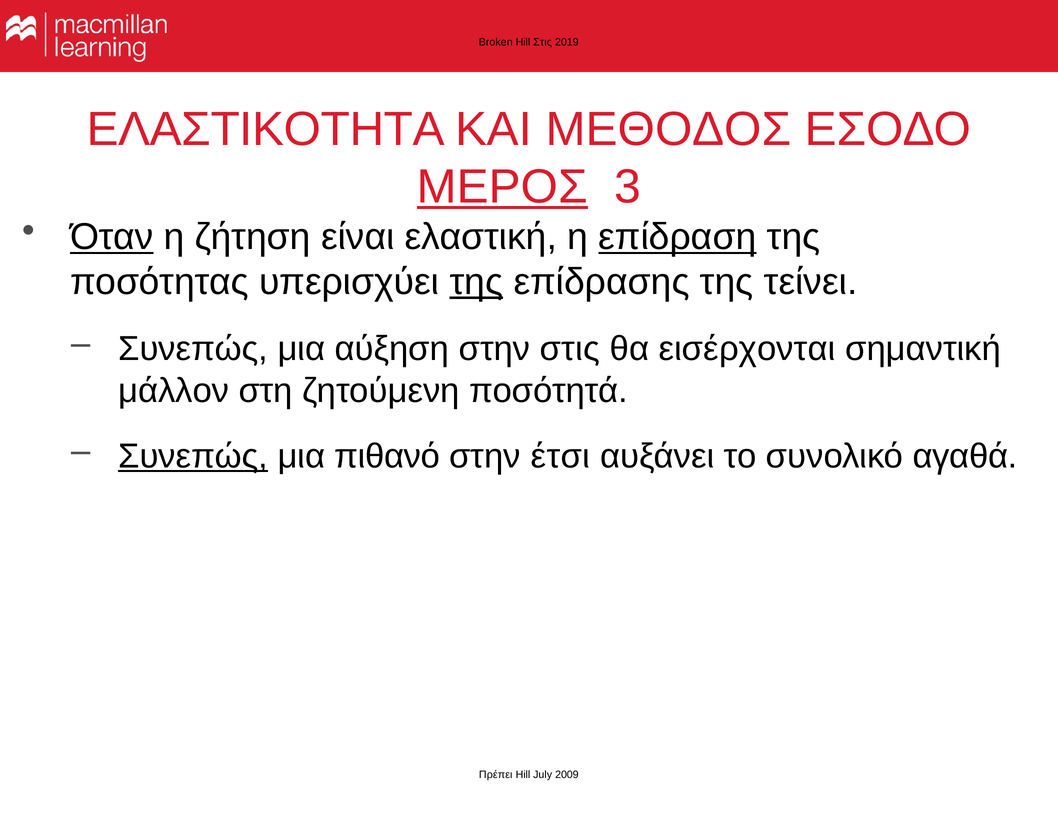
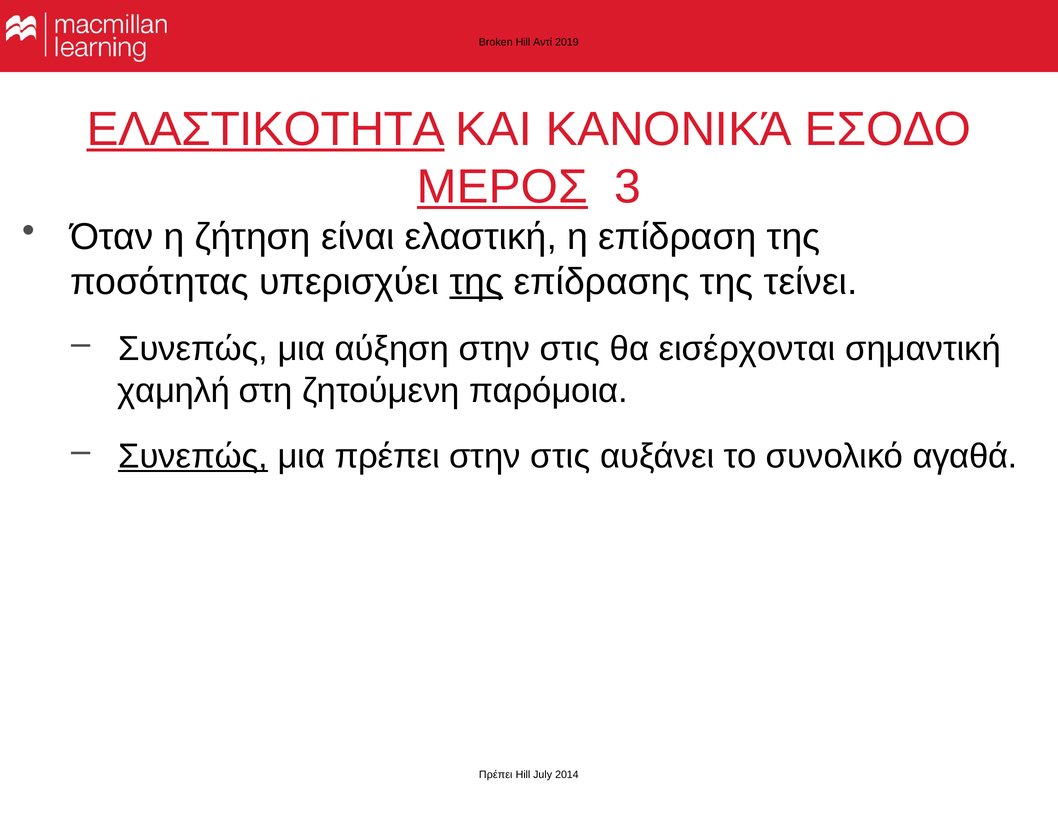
Hill Στις: Στις -> Αντί
ΕΛΑΣΤΙΚΟΤΗΤΑ underline: none -> present
ΜΕΘΟΔΟΣ: ΜΕΘΟΔΟΣ -> ΚΑΝΟΝΙΚΆ
Όταν underline: present -> none
επίδραση underline: present -> none
μάλλον: μάλλον -> χαμηλή
ποσότητά: ποσότητά -> παρόμοια
μια πιθανό: πιθανό -> πρέπει
έτσι at (560, 457): έτσι -> στις
2009: 2009 -> 2014
